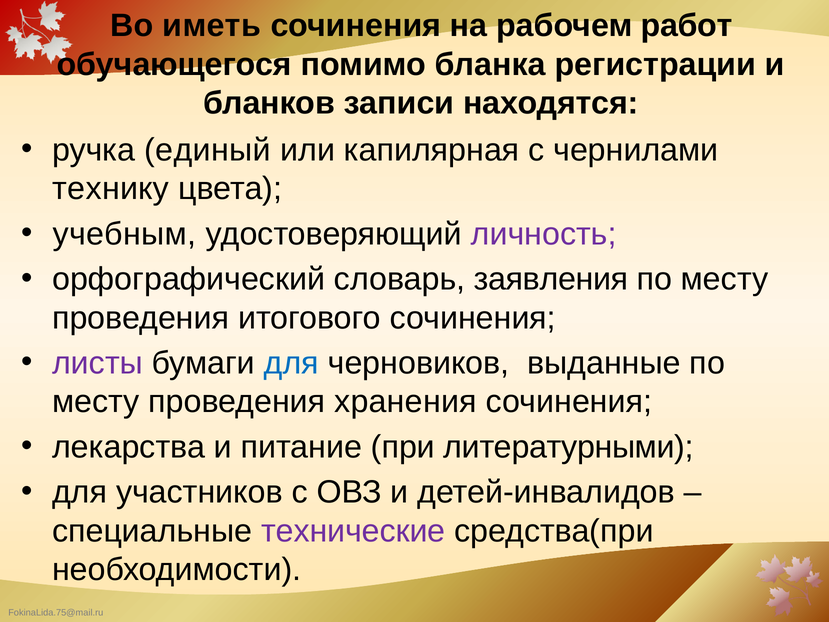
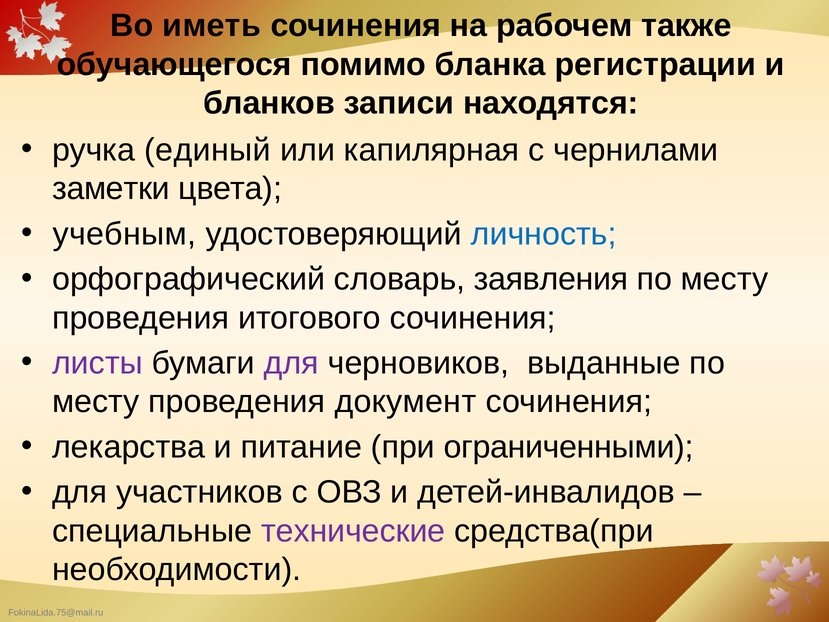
работ: работ -> также
технику: технику -> заметки
личность colour: purple -> blue
для at (291, 363) colour: blue -> purple
хранения: хранения -> документ
литературными: литературными -> ограниченными
